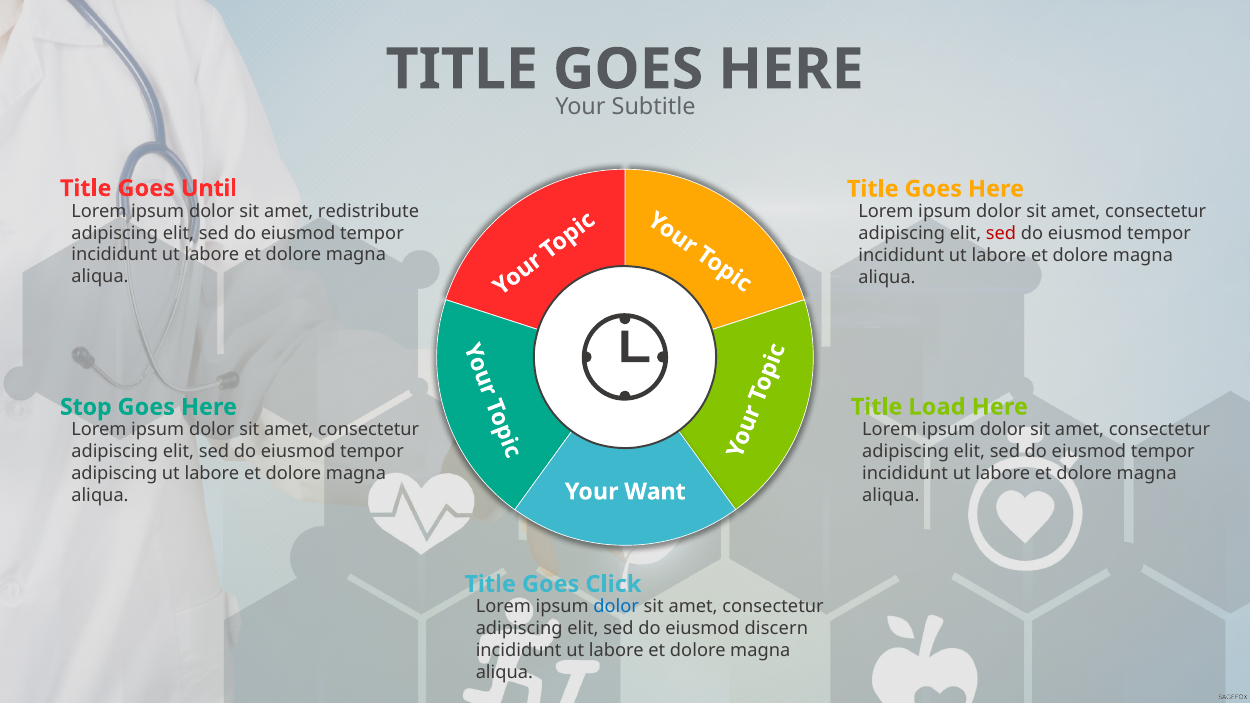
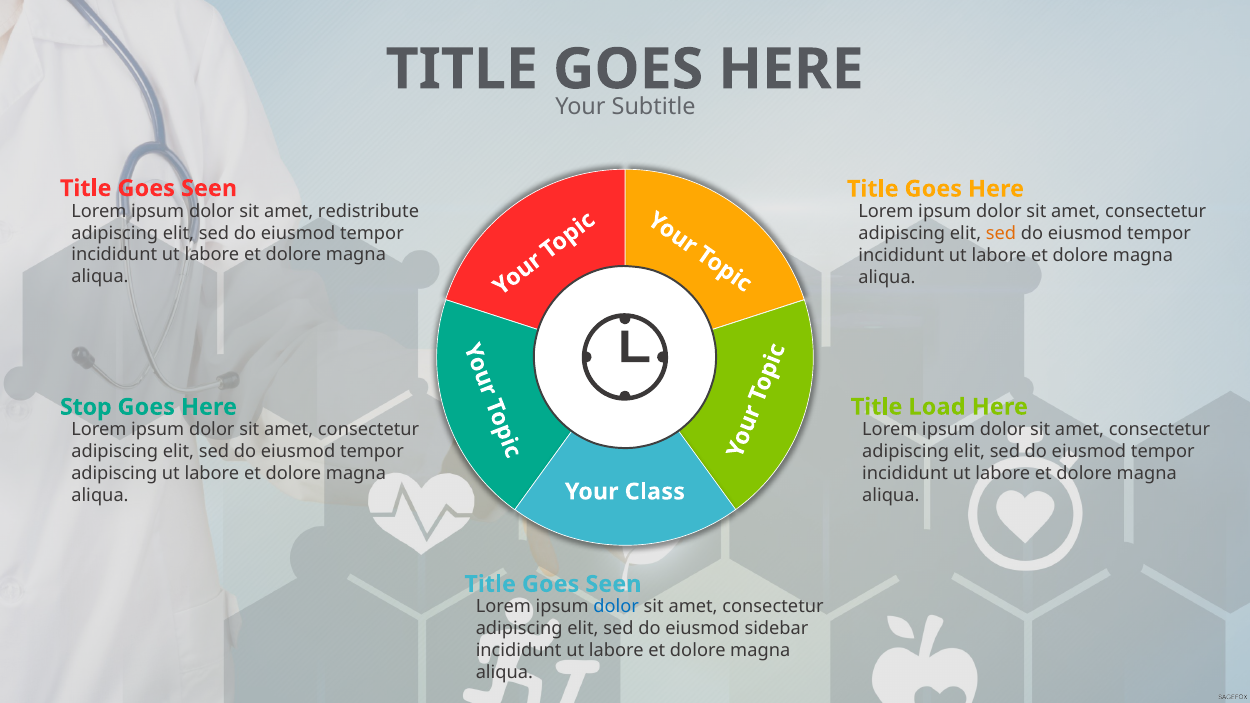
Until at (209, 188): Until -> Seen
sed at (1001, 234) colour: red -> orange
Want: Want -> Class
Click at (613, 584): Click -> Seen
discern: discern -> sidebar
